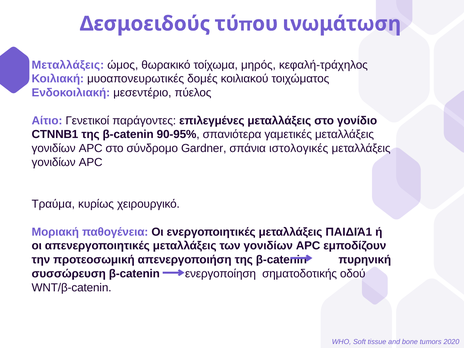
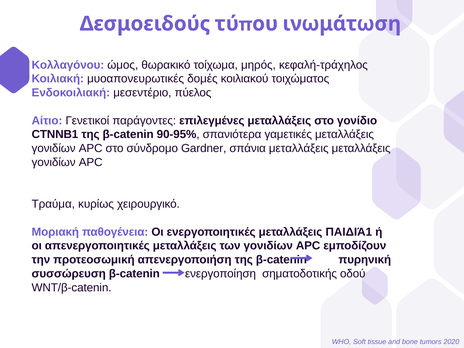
Μεταλλάξεις at (68, 65): Μεταλλάξεις -> Κολλαγόνου
σπάνια ιστολογικές: ιστολογικές -> μεταλλάξεις
